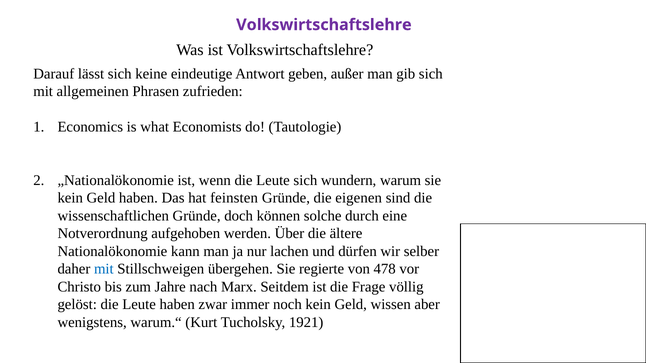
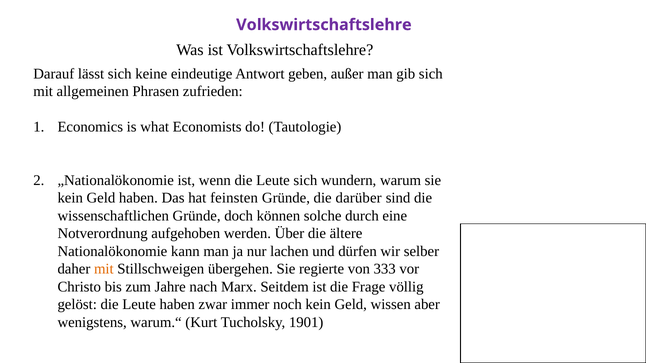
eigenen: eigenen -> darüber
mit at (104, 269) colour: blue -> orange
478: 478 -> 333
1921: 1921 -> 1901
